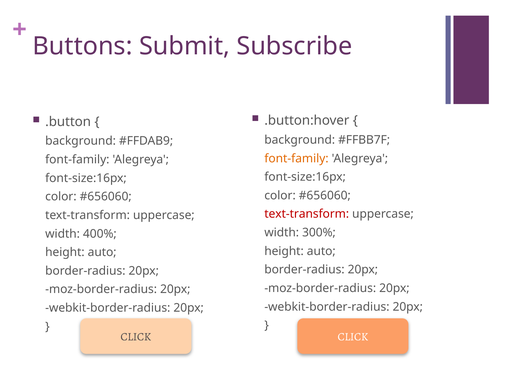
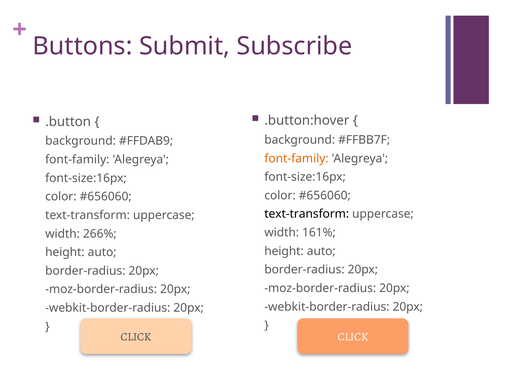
text-transform at (307, 214) colour: red -> black
300%: 300% -> 161%
400%: 400% -> 266%
